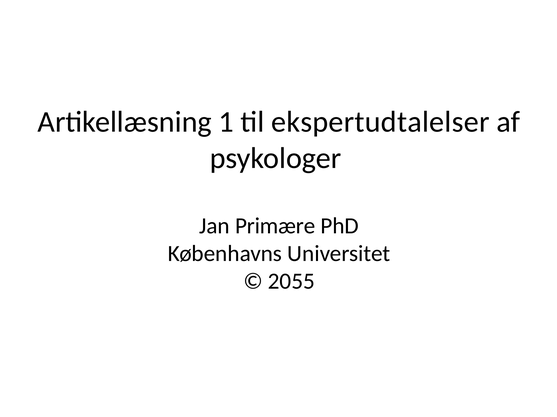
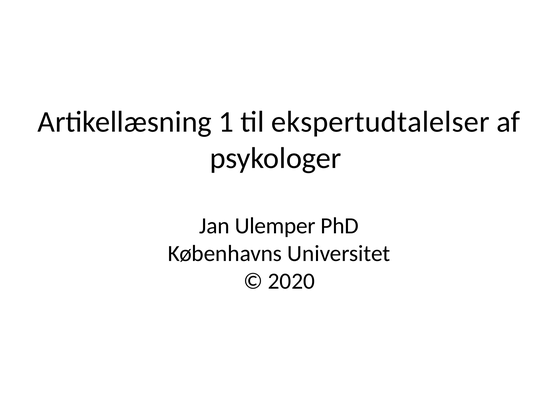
Primære: Primære -> Ulemper
2055: 2055 -> 2020
